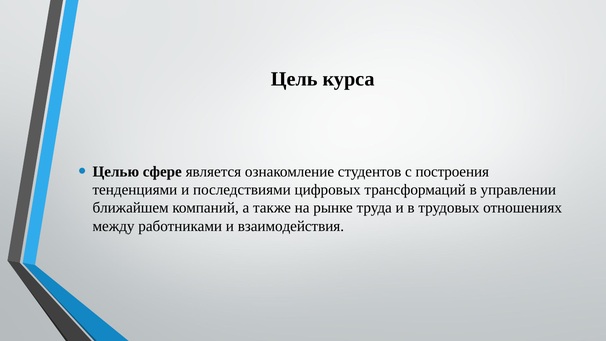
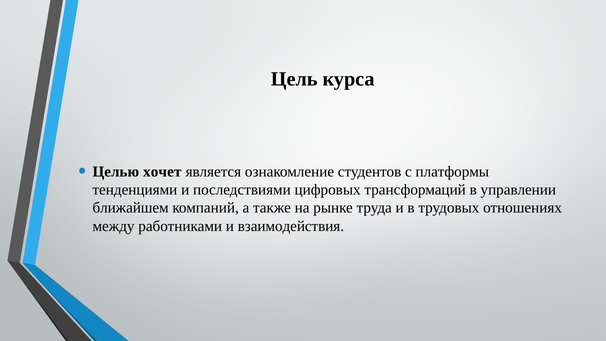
сфере: сфере -> хочет
построения: построения -> платформы
